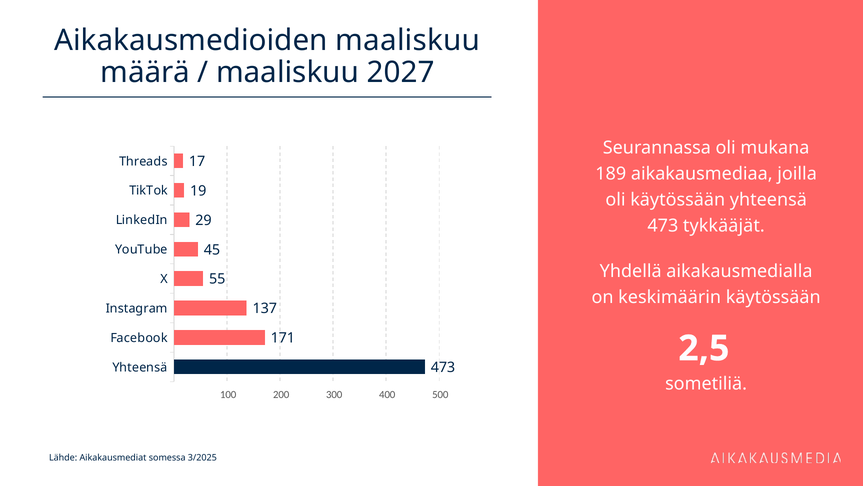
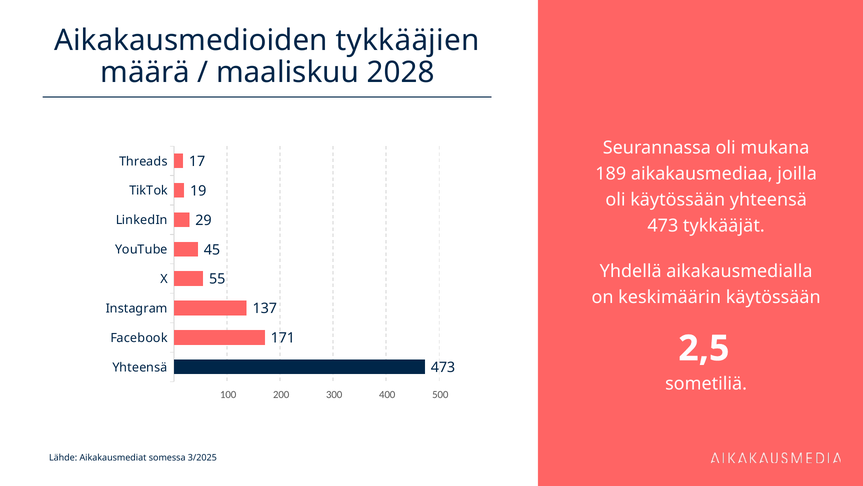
Aikakausmedioiden maaliskuu: maaliskuu -> tykkääjien
2027: 2027 -> 2028
